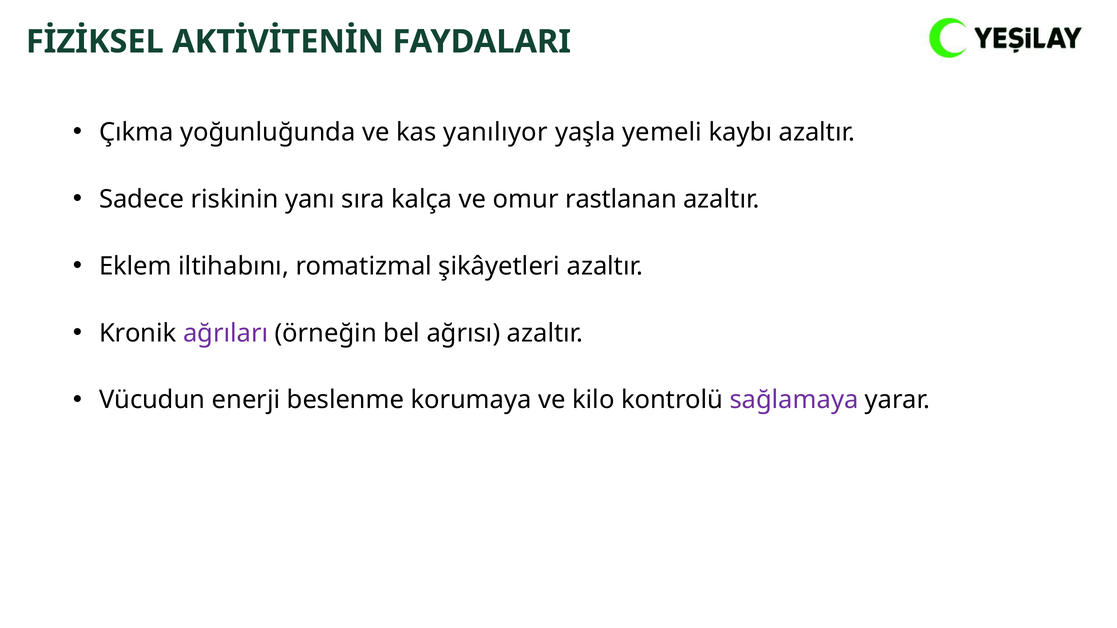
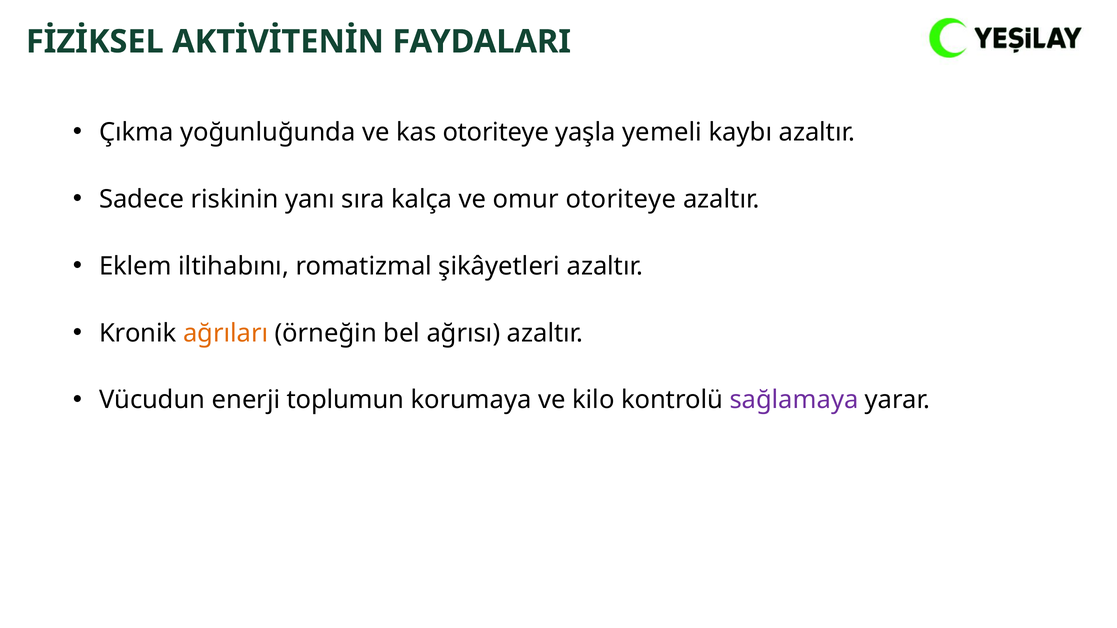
kas yanılıyor: yanılıyor -> otoriteye
omur rastlanan: rastlanan -> otoriteye
ağrıları colour: purple -> orange
beslenme: beslenme -> toplumun
